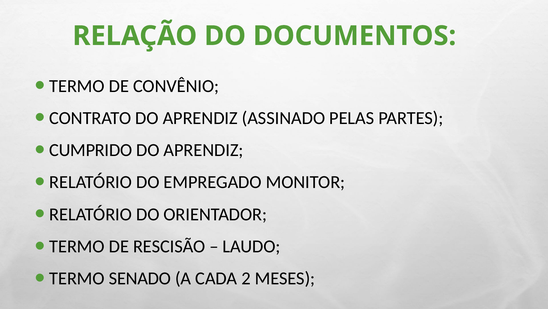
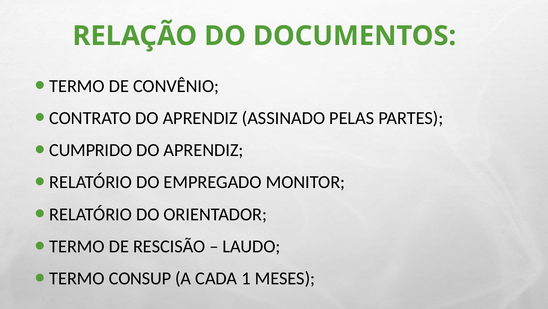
SENADO: SENADO -> CONSUP
2: 2 -> 1
